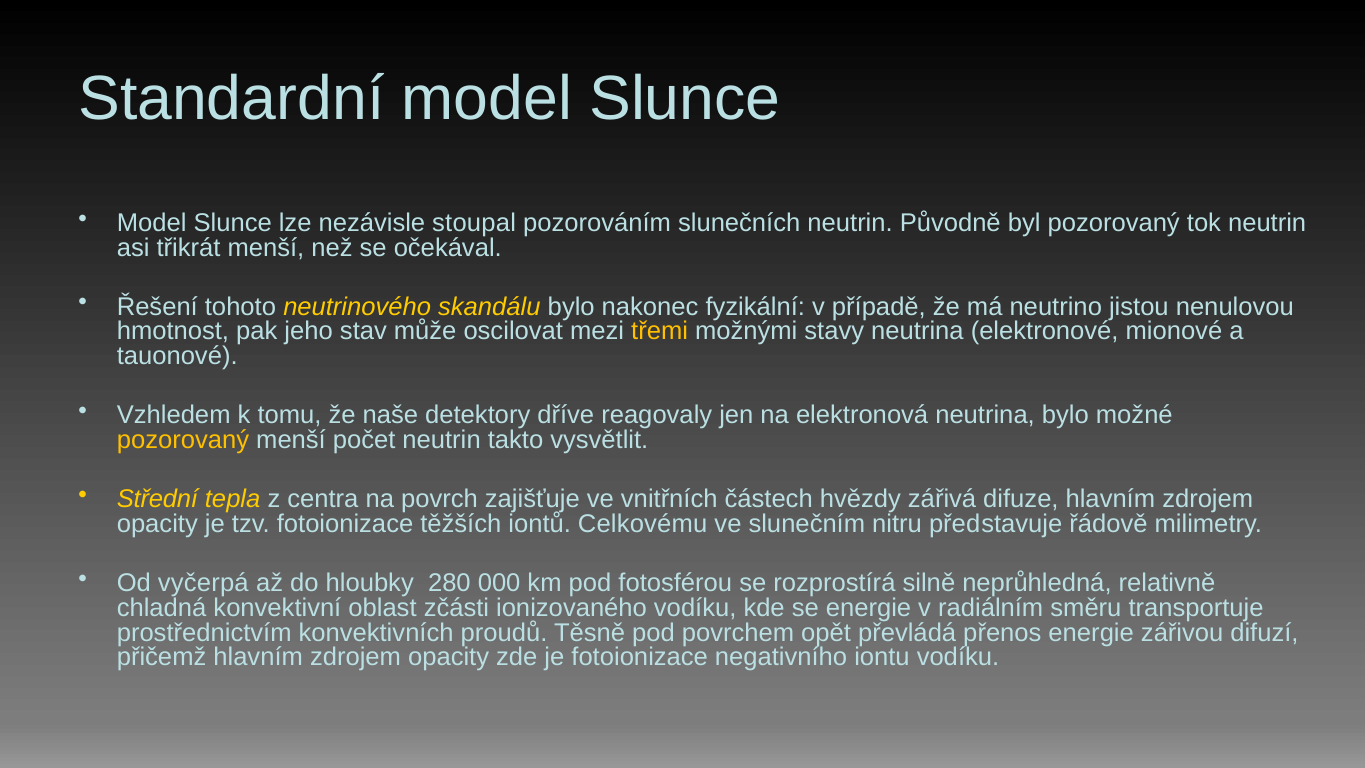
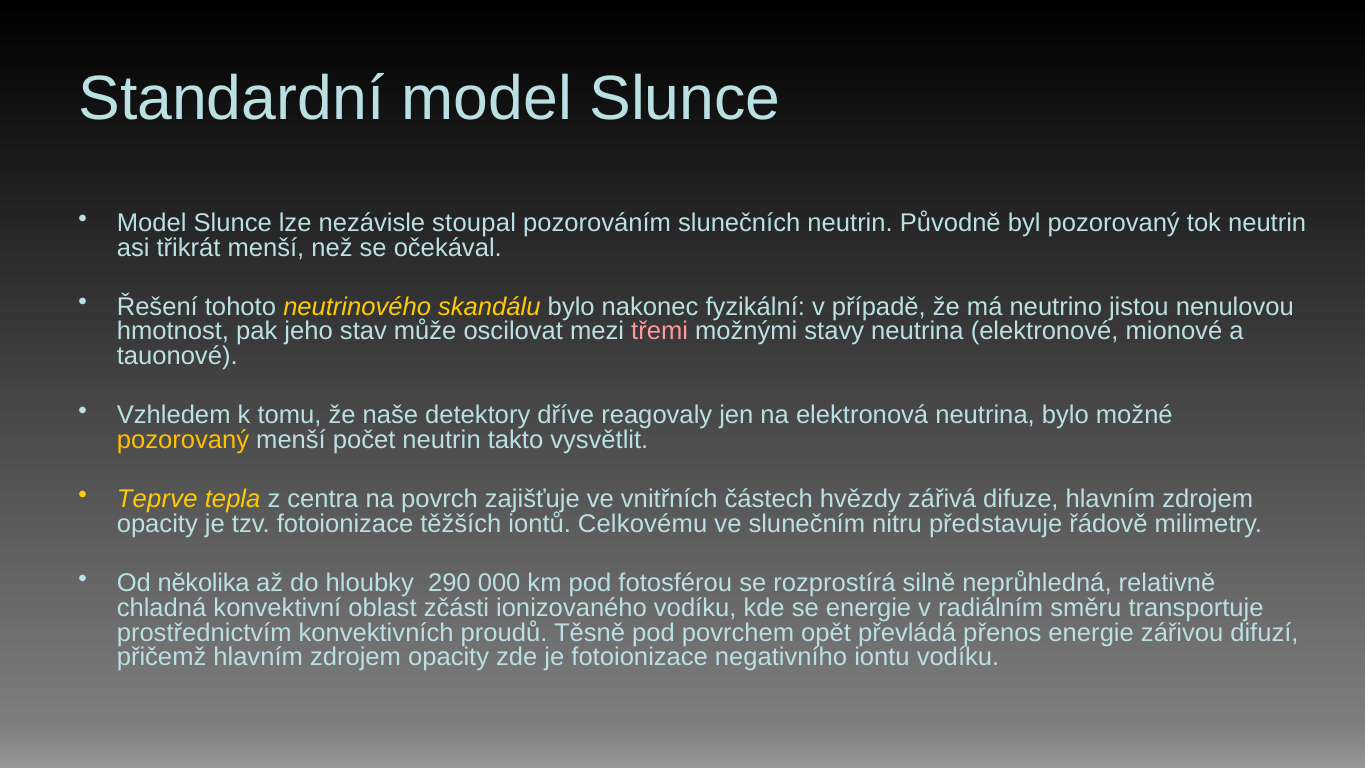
třemi colour: yellow -> pink
Střední: Střední -> Teprve
vyčerpá: vyčerpá -> několika
280: 280 -> 290
